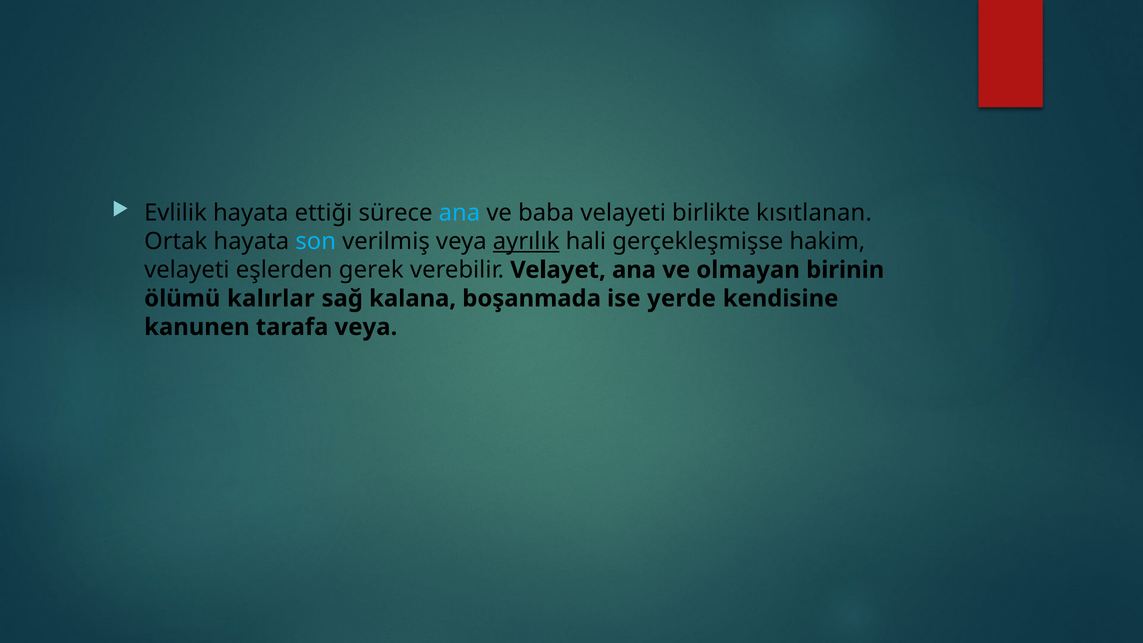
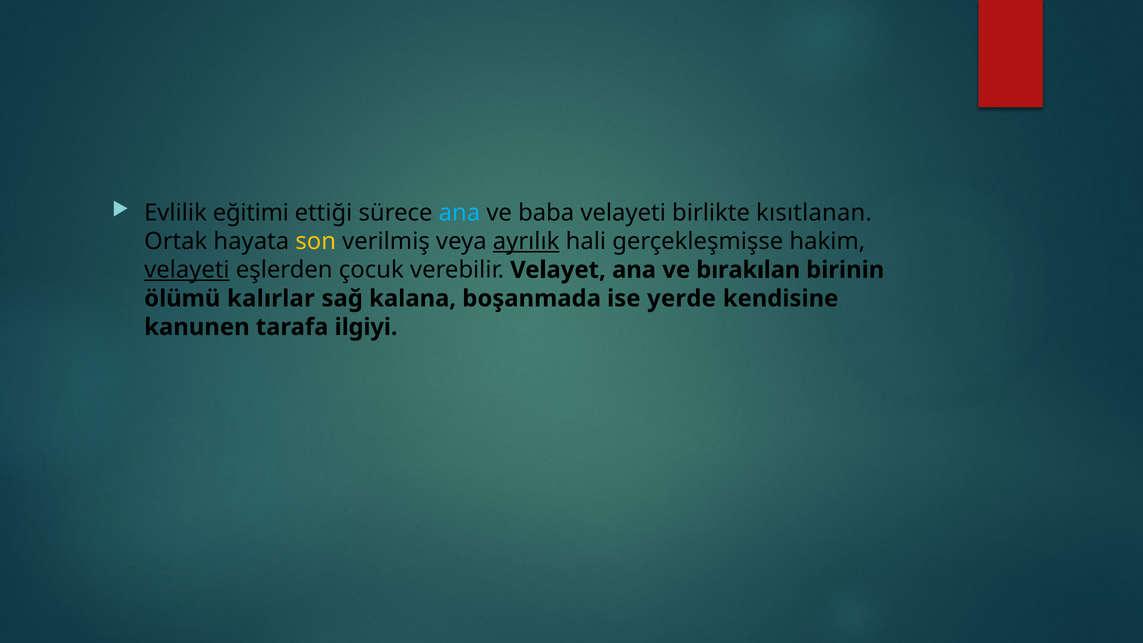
Evlilik hayata: hayata -> eğitimi
son colour: light blue -> yellow
velayeti at (187, 270) underline: none -> present
gerek: gerek -> çocuk
olmayan: olmayan -> bırakılan
tarafa veya: veya -> ilgiyi
